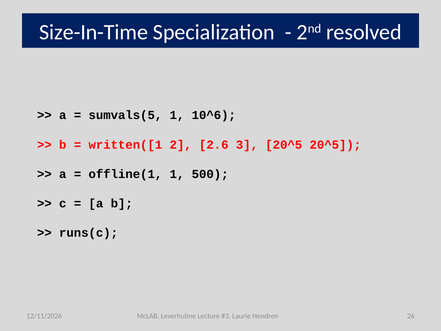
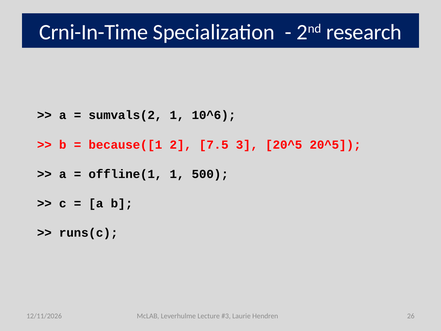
Size-In-Time: Size-In-Time -> Crni-In-Time
resolved: resolved -> research
sumvals(5: sumvals(5 -> sumvals(2
written([1: written([1 -> because([1
2.6: 2.6 -> 7.5
